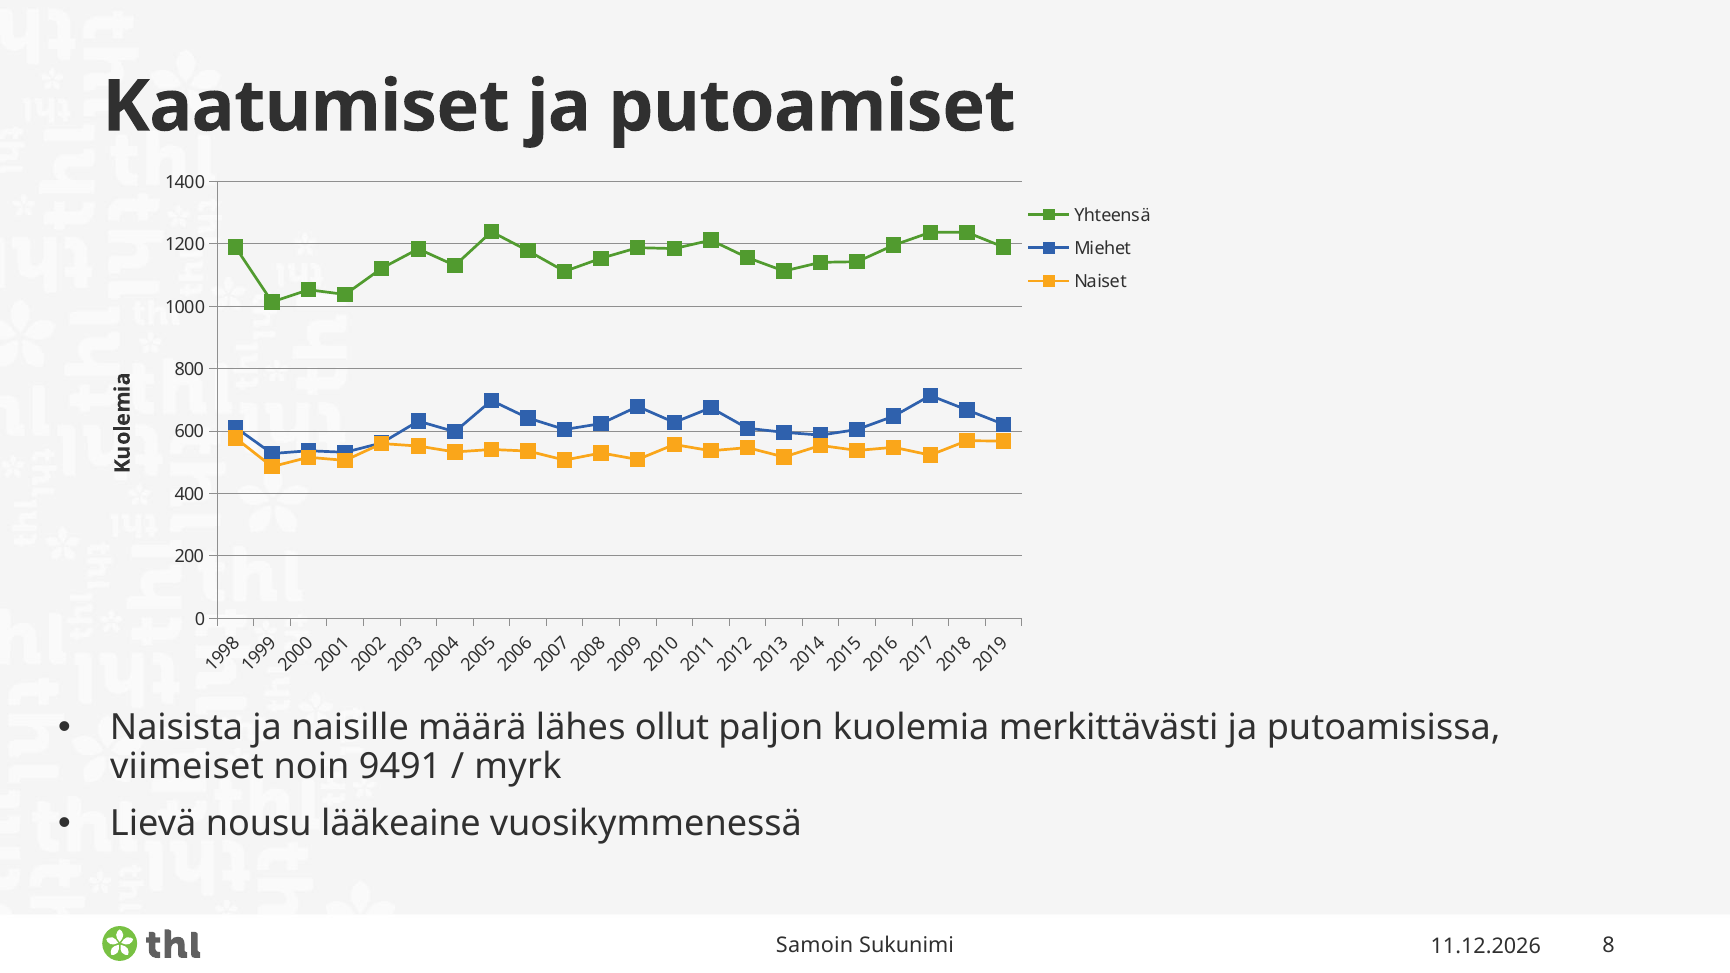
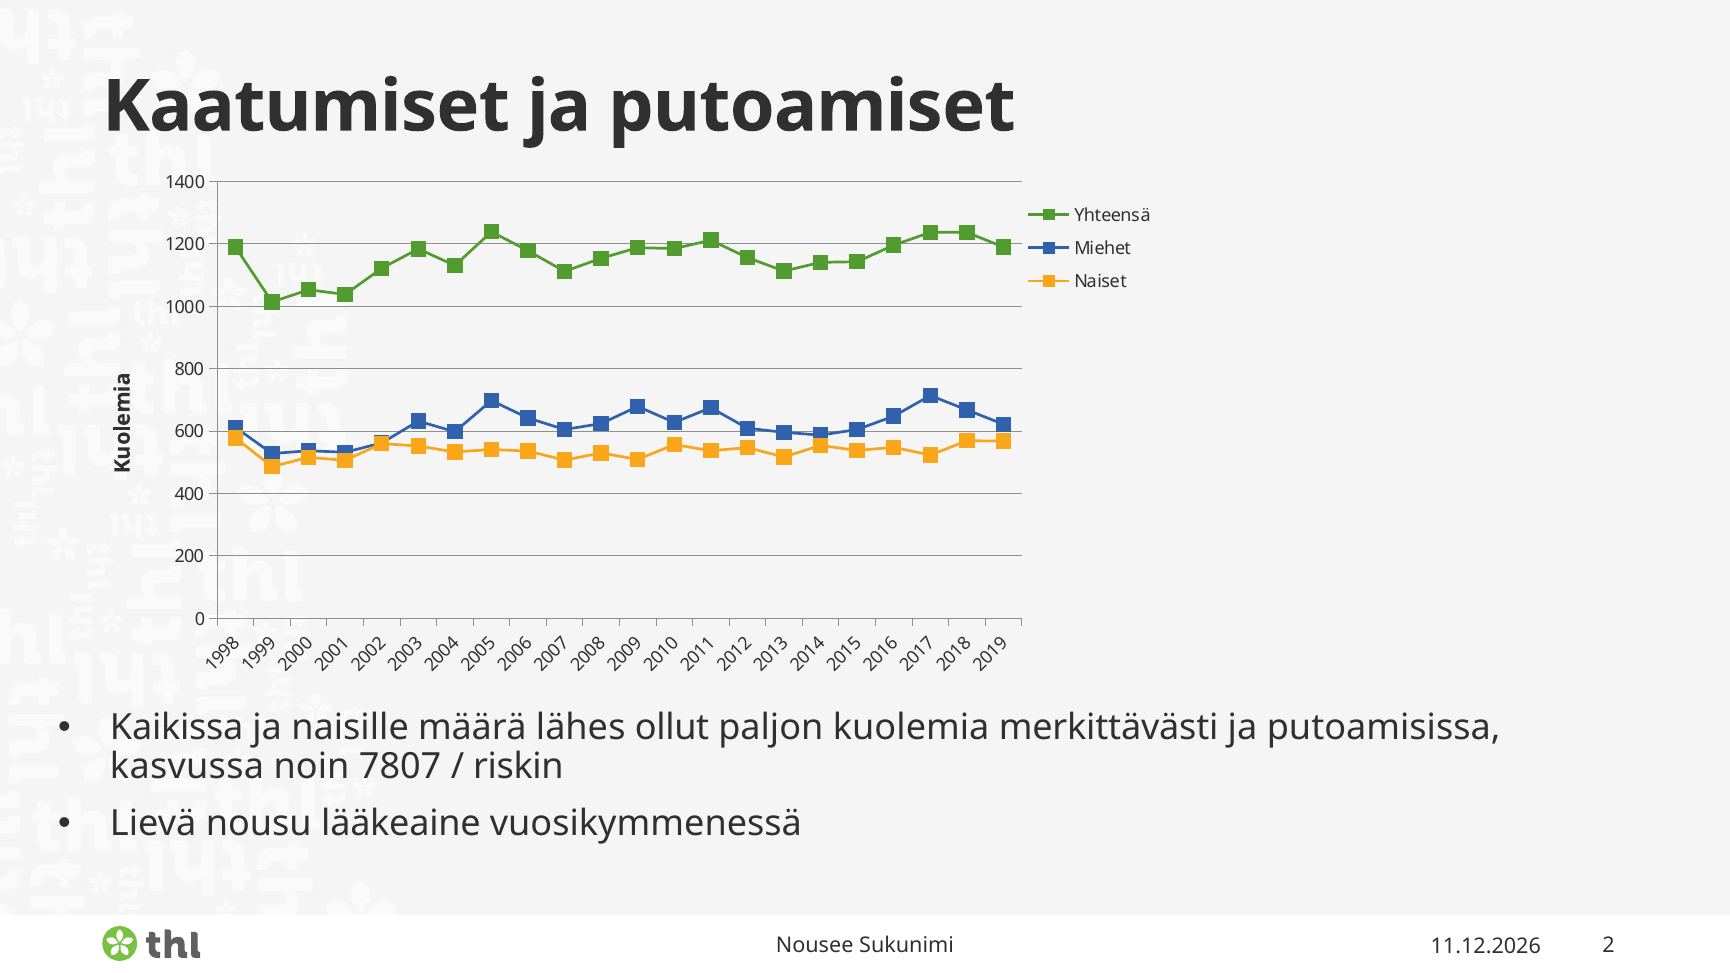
Naisista: Naisista -> Kaikissa
viimeiset: viimeiset -> kasvussa
9491: 9491 -> 7807
myrk: myrk -> riskin
Samoin: Samoin -> Nousee
Sukunimi 8: 8 -> 2
